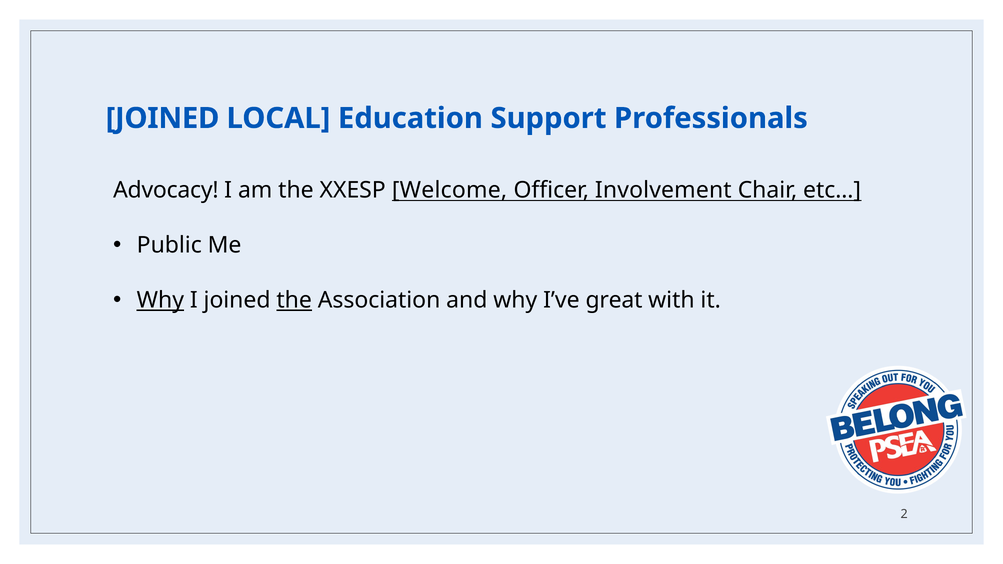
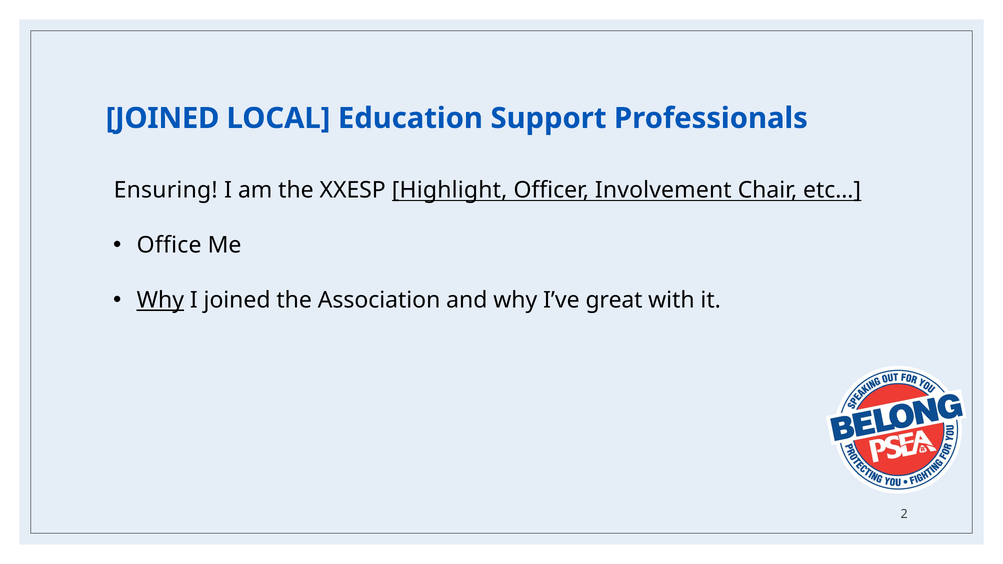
Advocacy: Advocacy -> Ensuring
Welcome: Welcome -> Highlight
Public: Public -> Office
the at (294, 300) underline: present -> none
